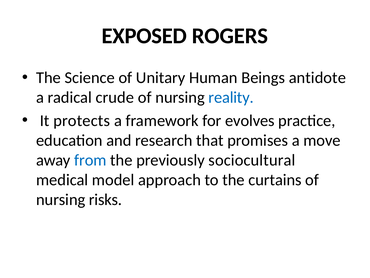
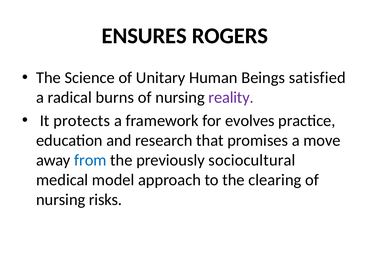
EXPOSED: EXPOSED -> ENSURES
antidote: antidote -> satisfied
crude: crude -> burns
reality colour: blue -> purple
curtains: curtains -> clearing
